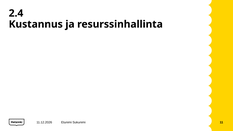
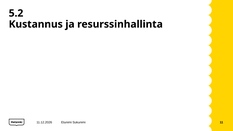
2.4: 2.4 -> 5.2
